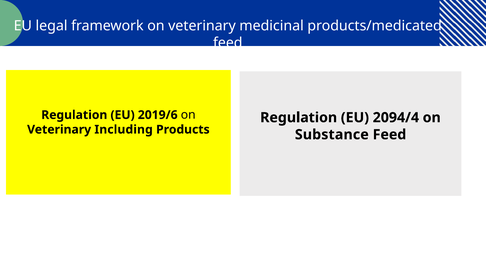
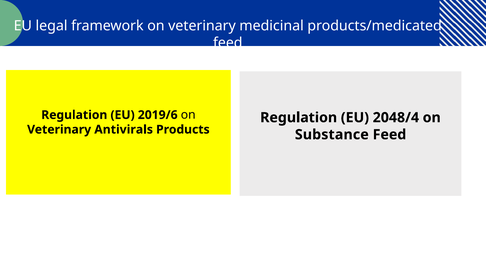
2094/4: 2094/4 -> 2048/4
Including: Including -> Antivirals
